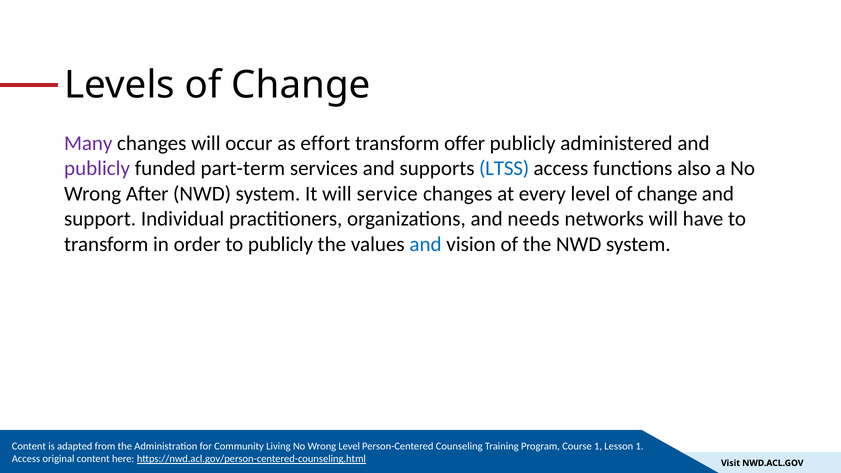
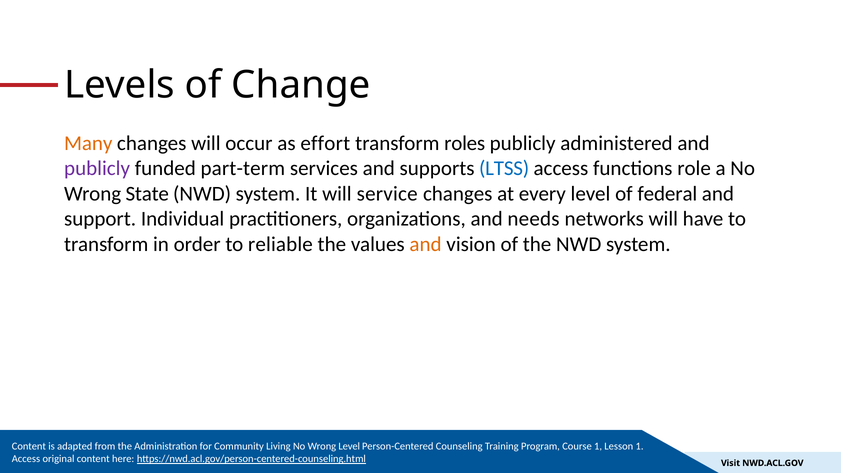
Many colour: purple -> orange
offer: offer -> roles
also: also -> role
After: After -> State
level of change: change -> federal
to publicly: publicly -> reliable
and at (426, 244) colour: blue -> orange
